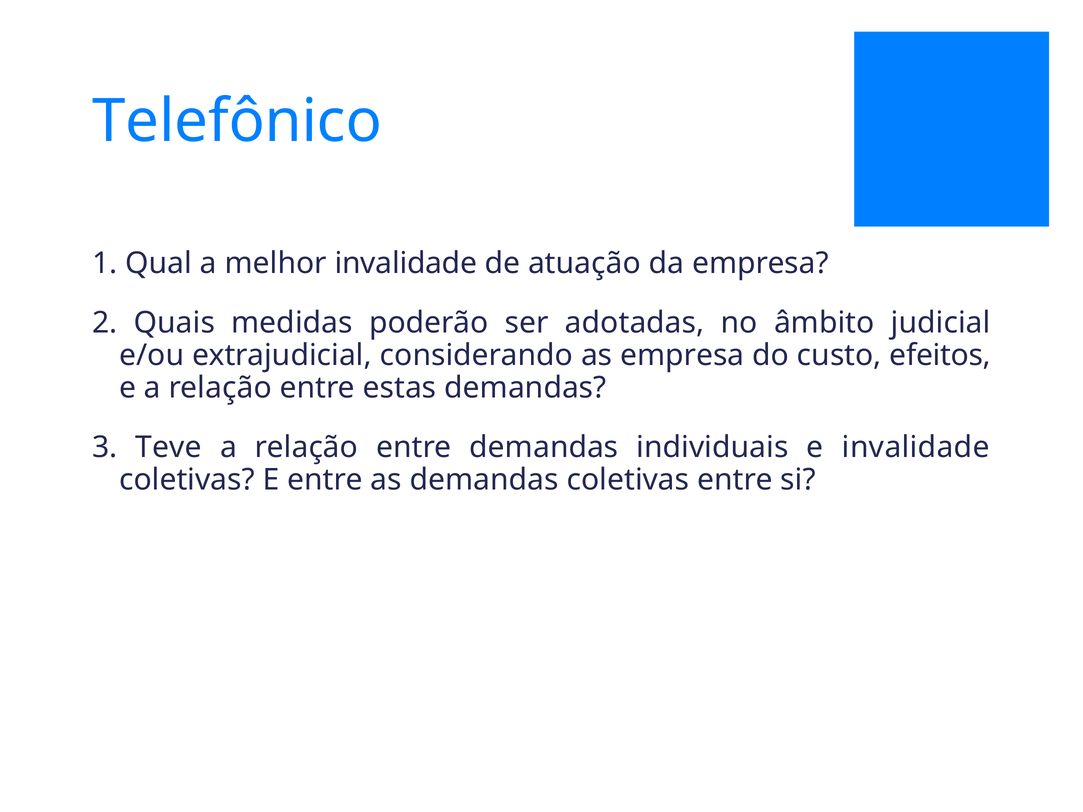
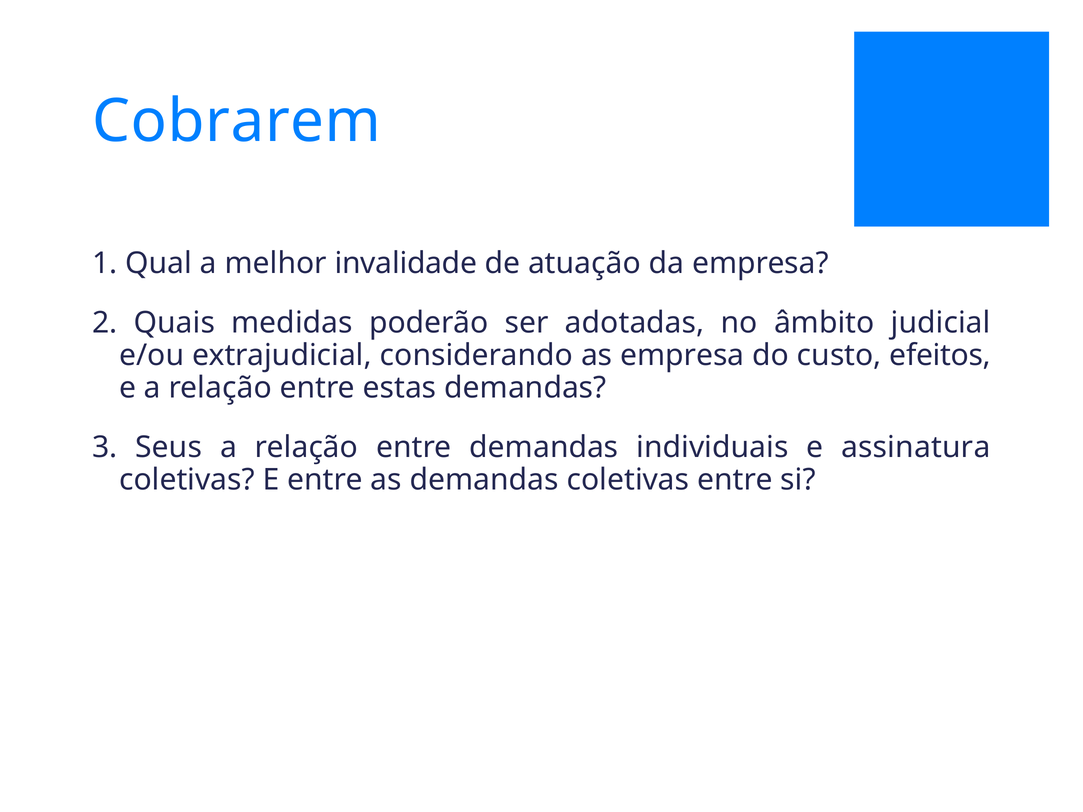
Telefônico: Telefônico -> Cobrarem
Teve: Teve -> Seus
e invalidade: invalidade -> assinatura
